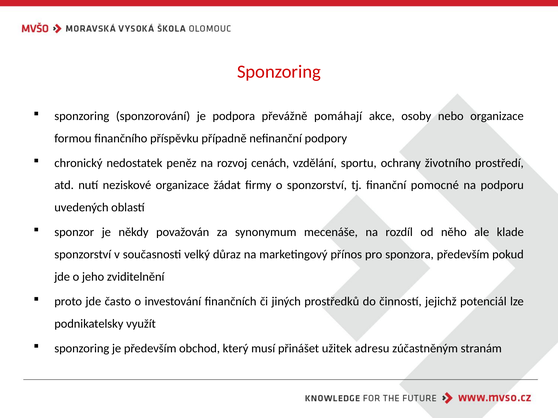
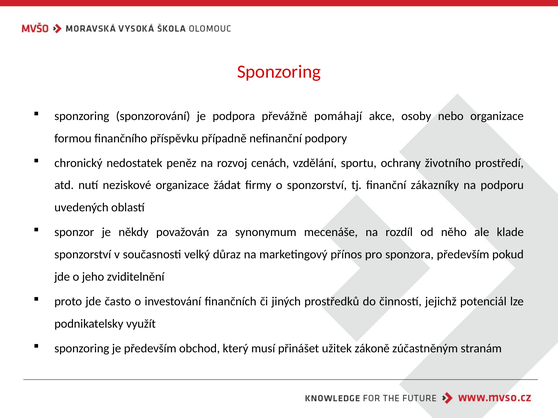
pomocné: pomocné -> zákazníky
adresu: adresu -> zákoně
